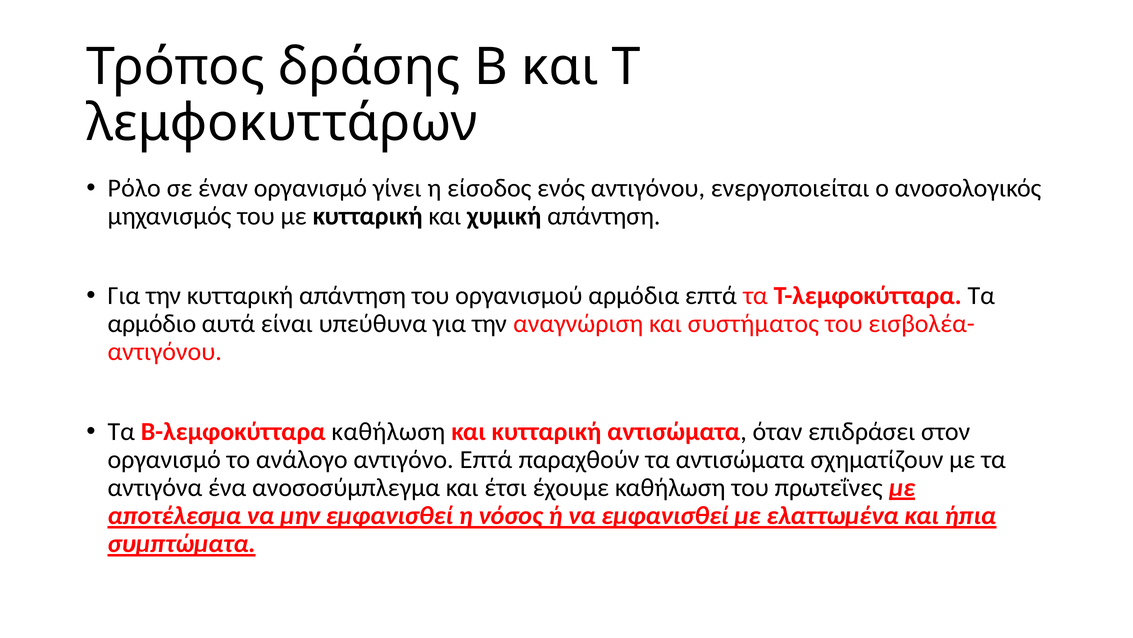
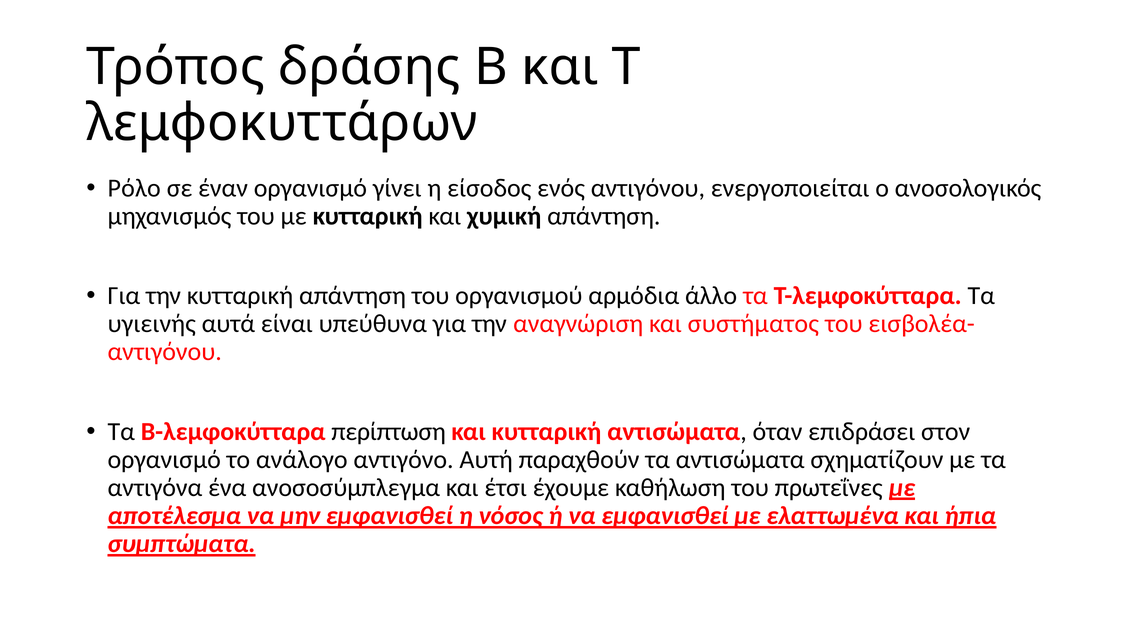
αρμόδια επτά: επτά -> άλλο
αρμόδιο: αρμόδιο -> υγιεινής
Β-λεμφοκύτταρα καθήλωση: καθήλωση -> περίπτωση
αντιγόνο Επτά: Επτά -> Αυτή
